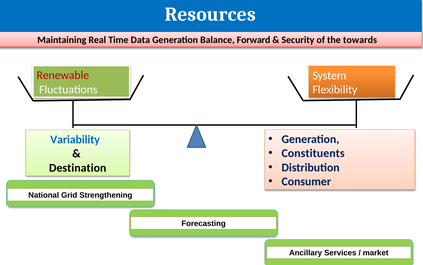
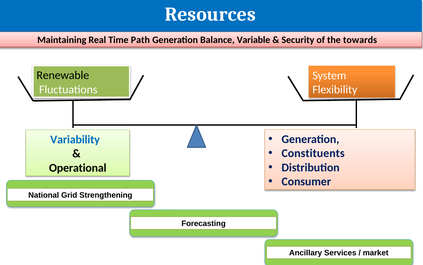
Data: Data -> Path
Forward: Forward -> Variable
Renewable colour: red -> black
Destination: Destination -> Operational
